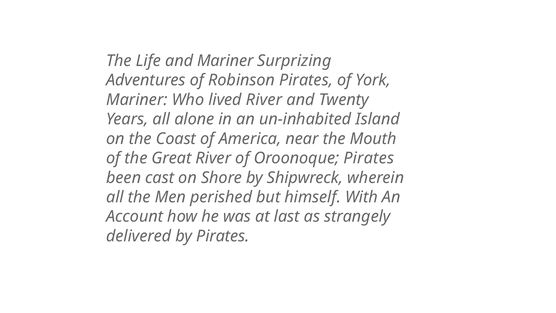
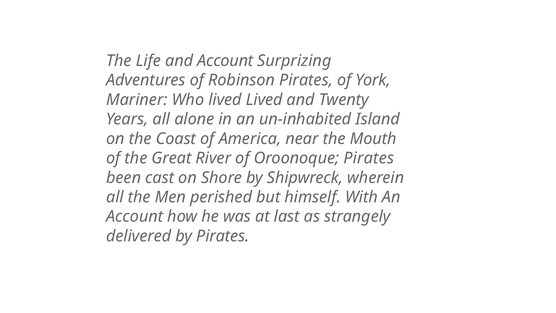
and Mariner: Mariner -> Account
lived River: River -> Lived
